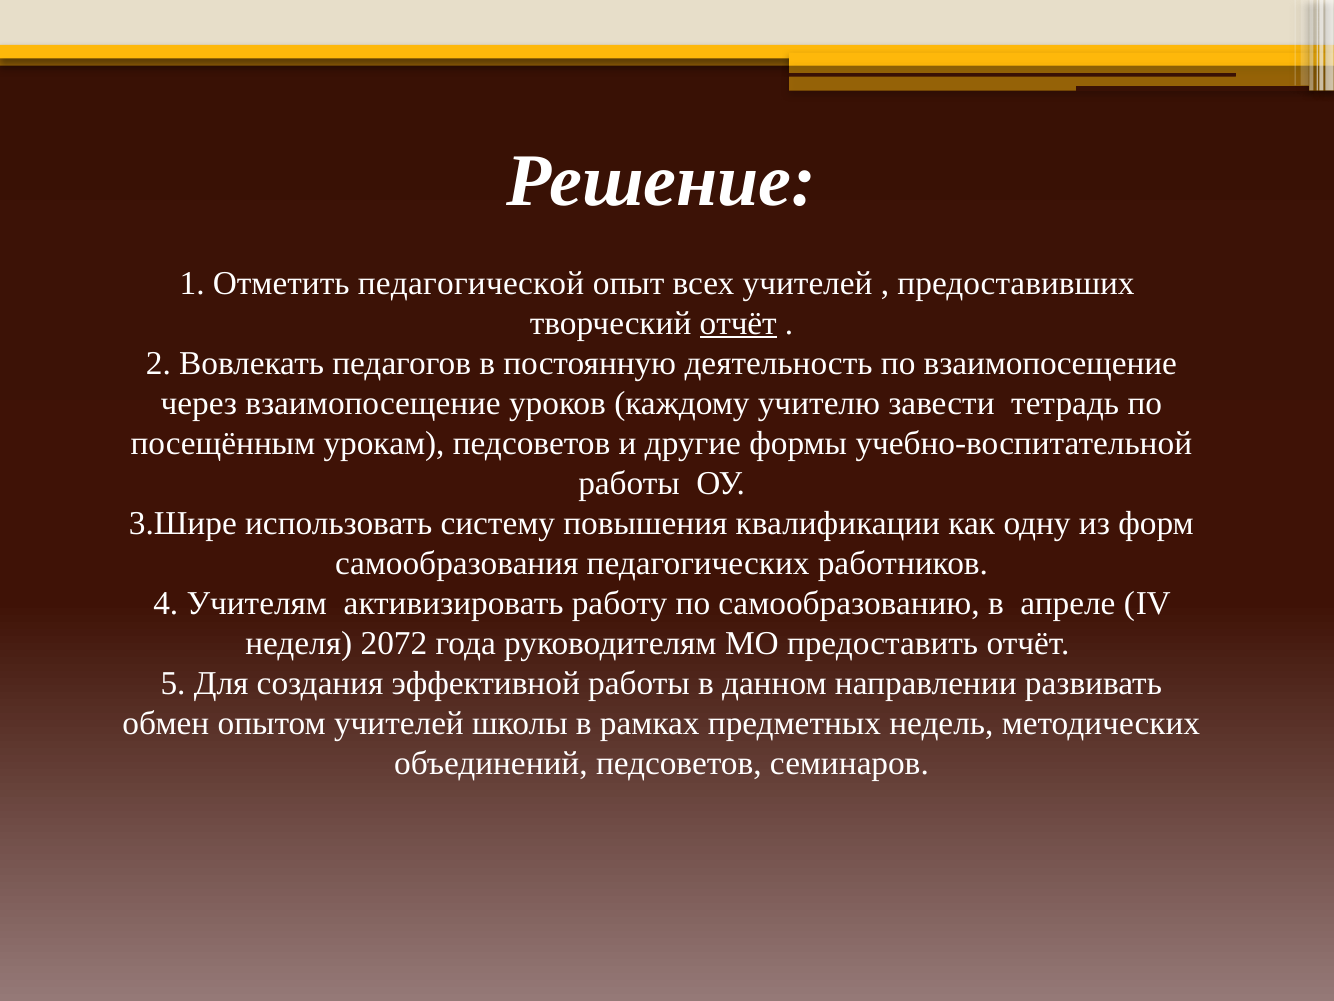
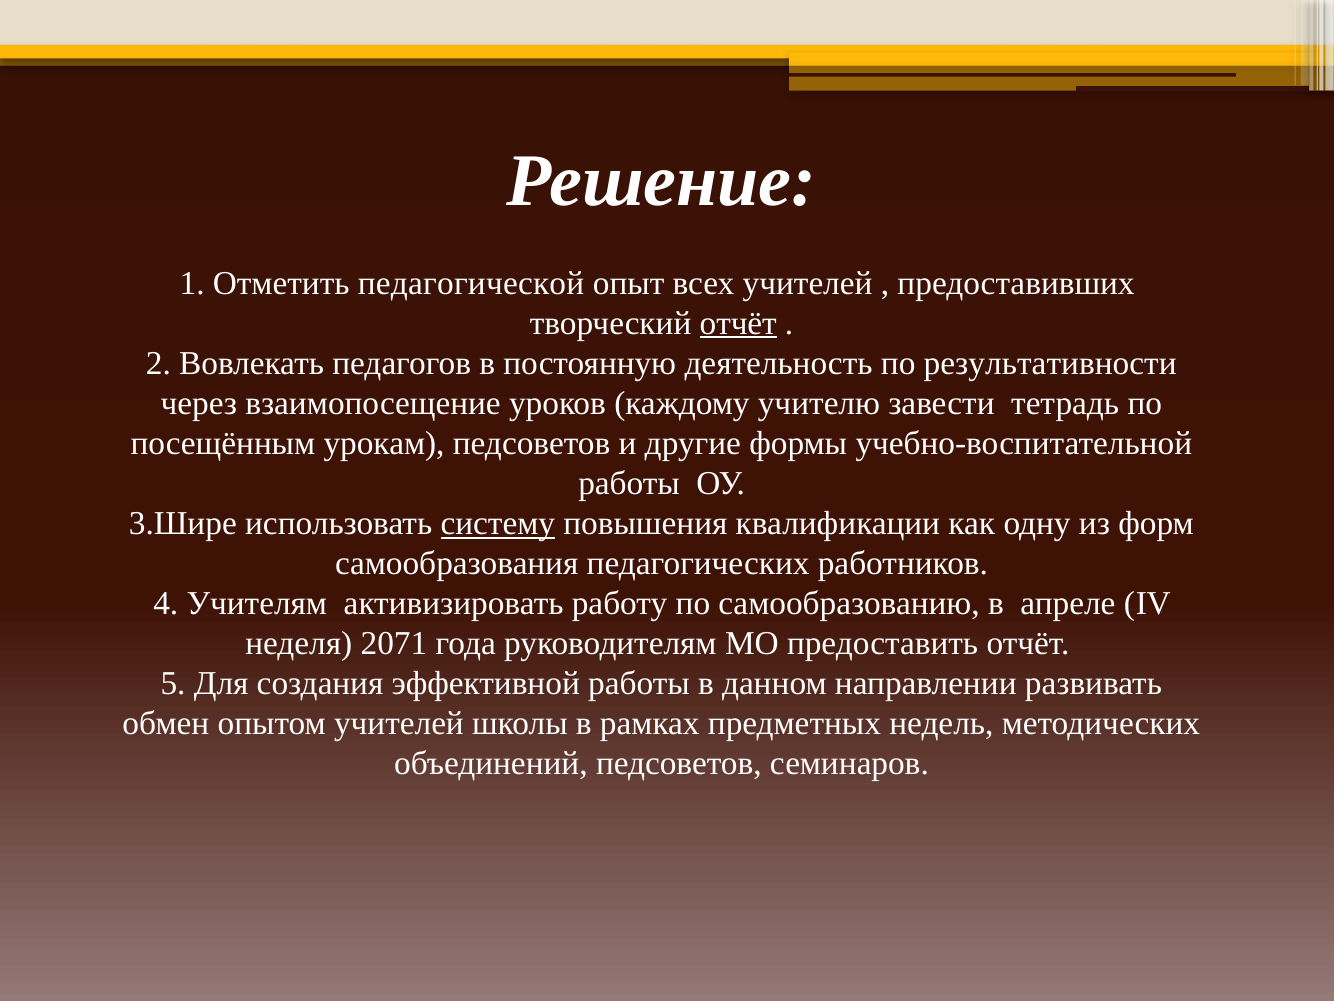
по взаимопосещение: взаимопосещение -> результативности
систему underline: none -> present
2072: 2072 -> 2071
